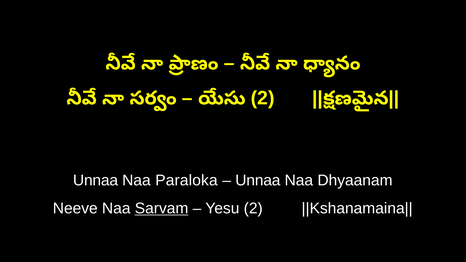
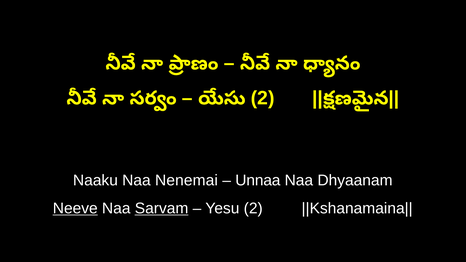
Unnaa at (96, 180): Unnaa -> Naaku
Paraloka: Paraloka -> Nenemai
Neeve underline: none -> present
